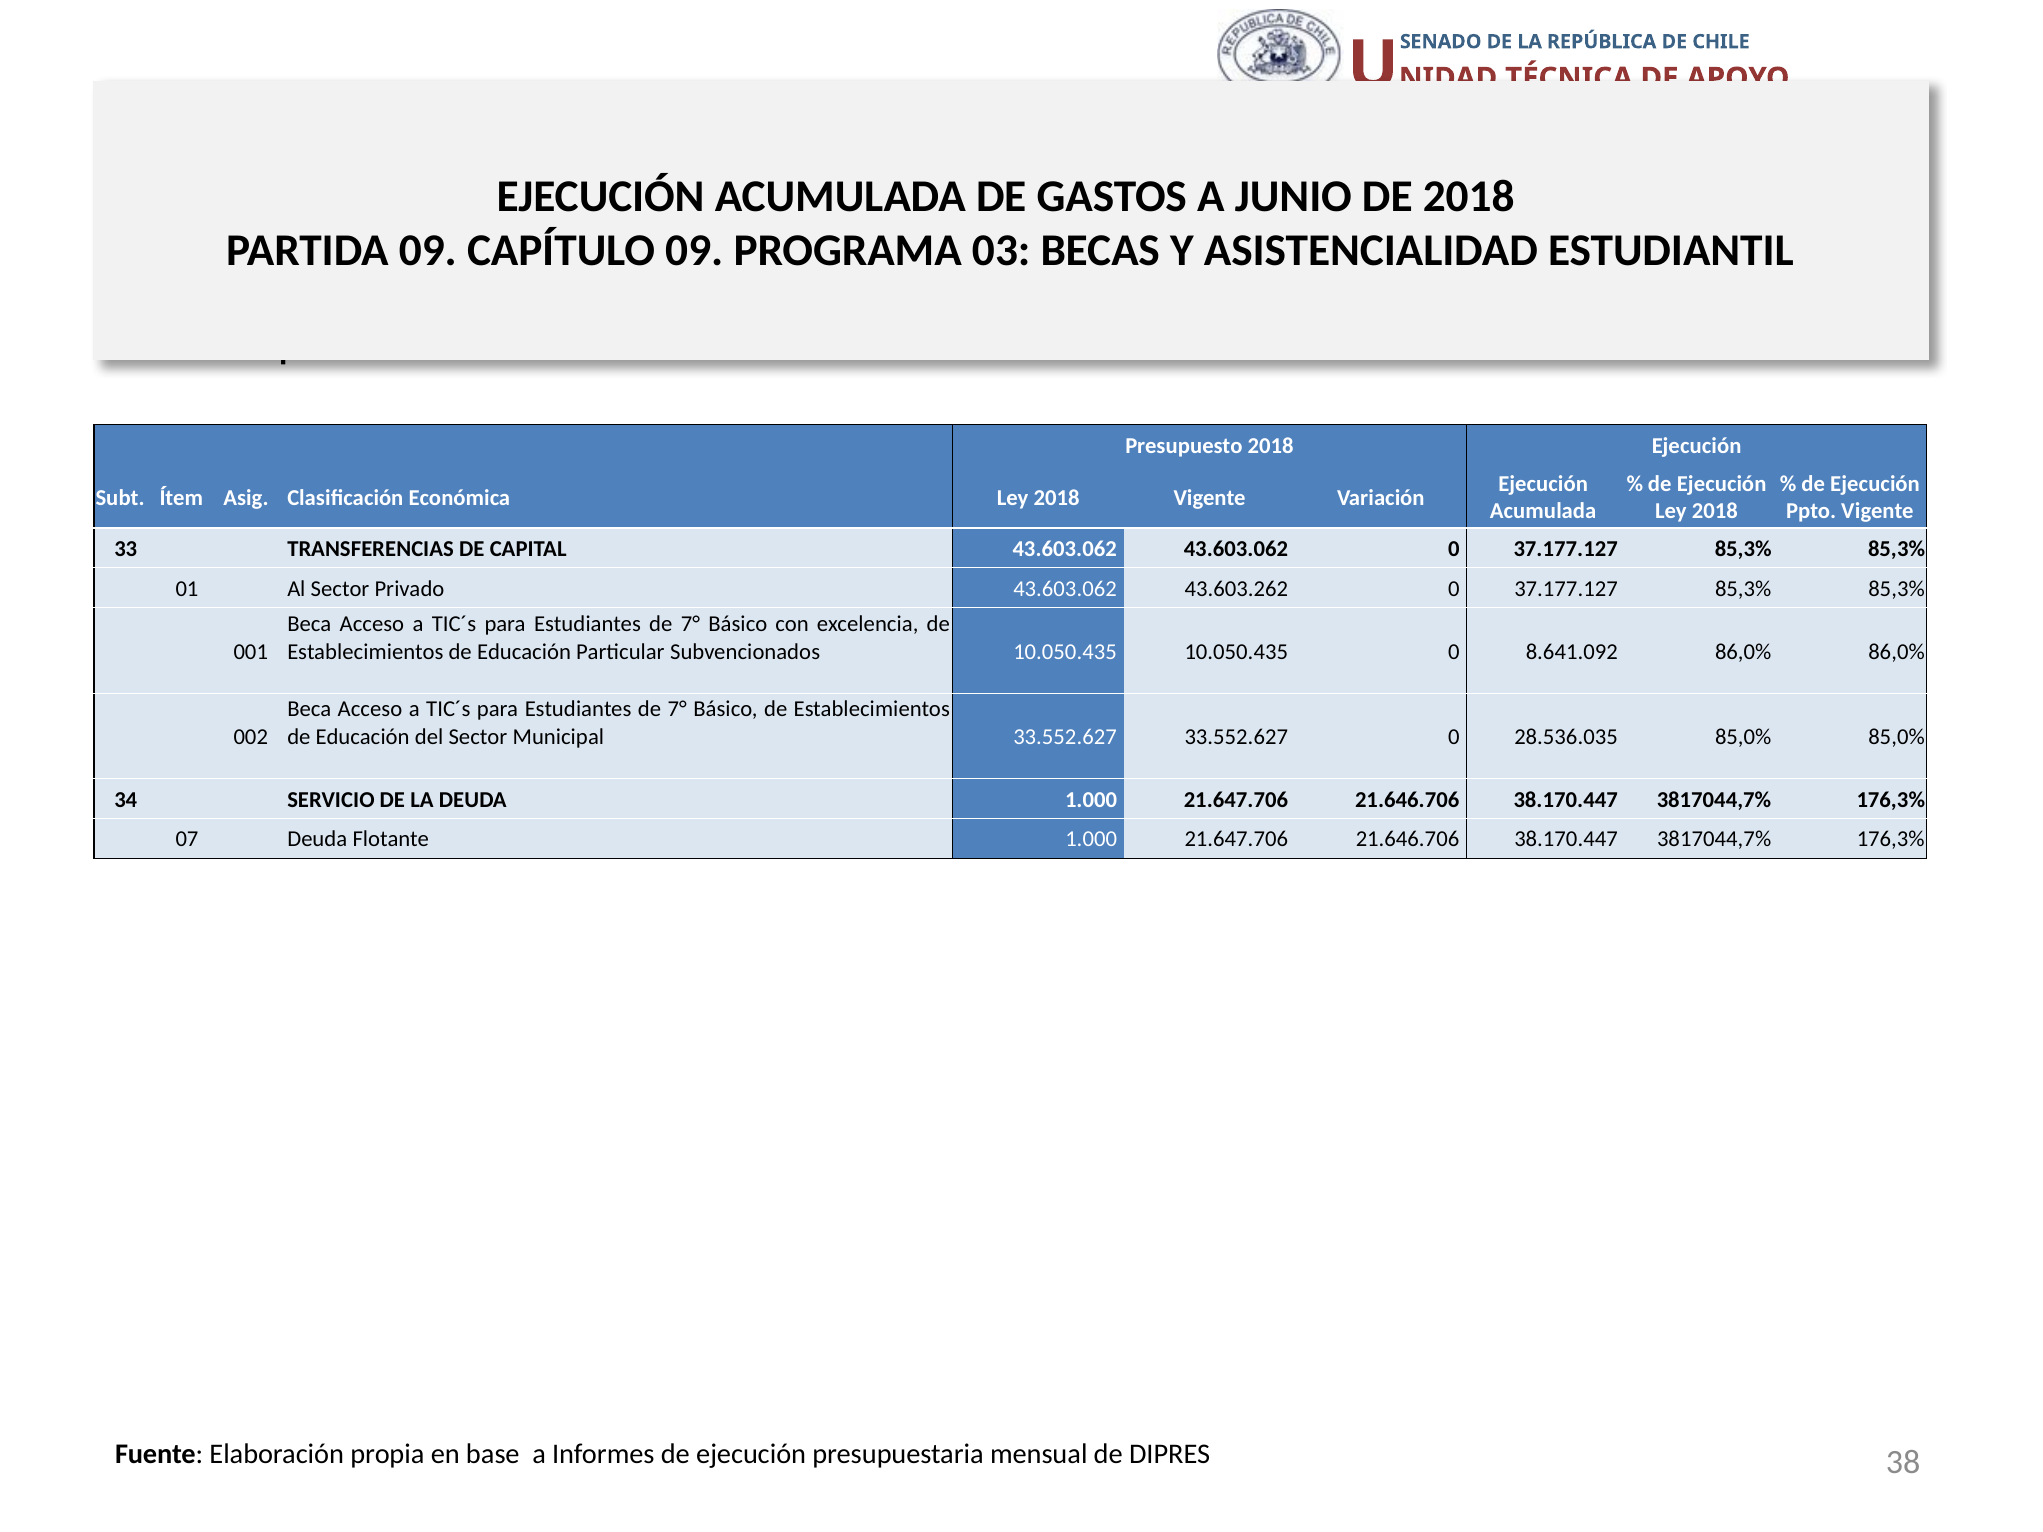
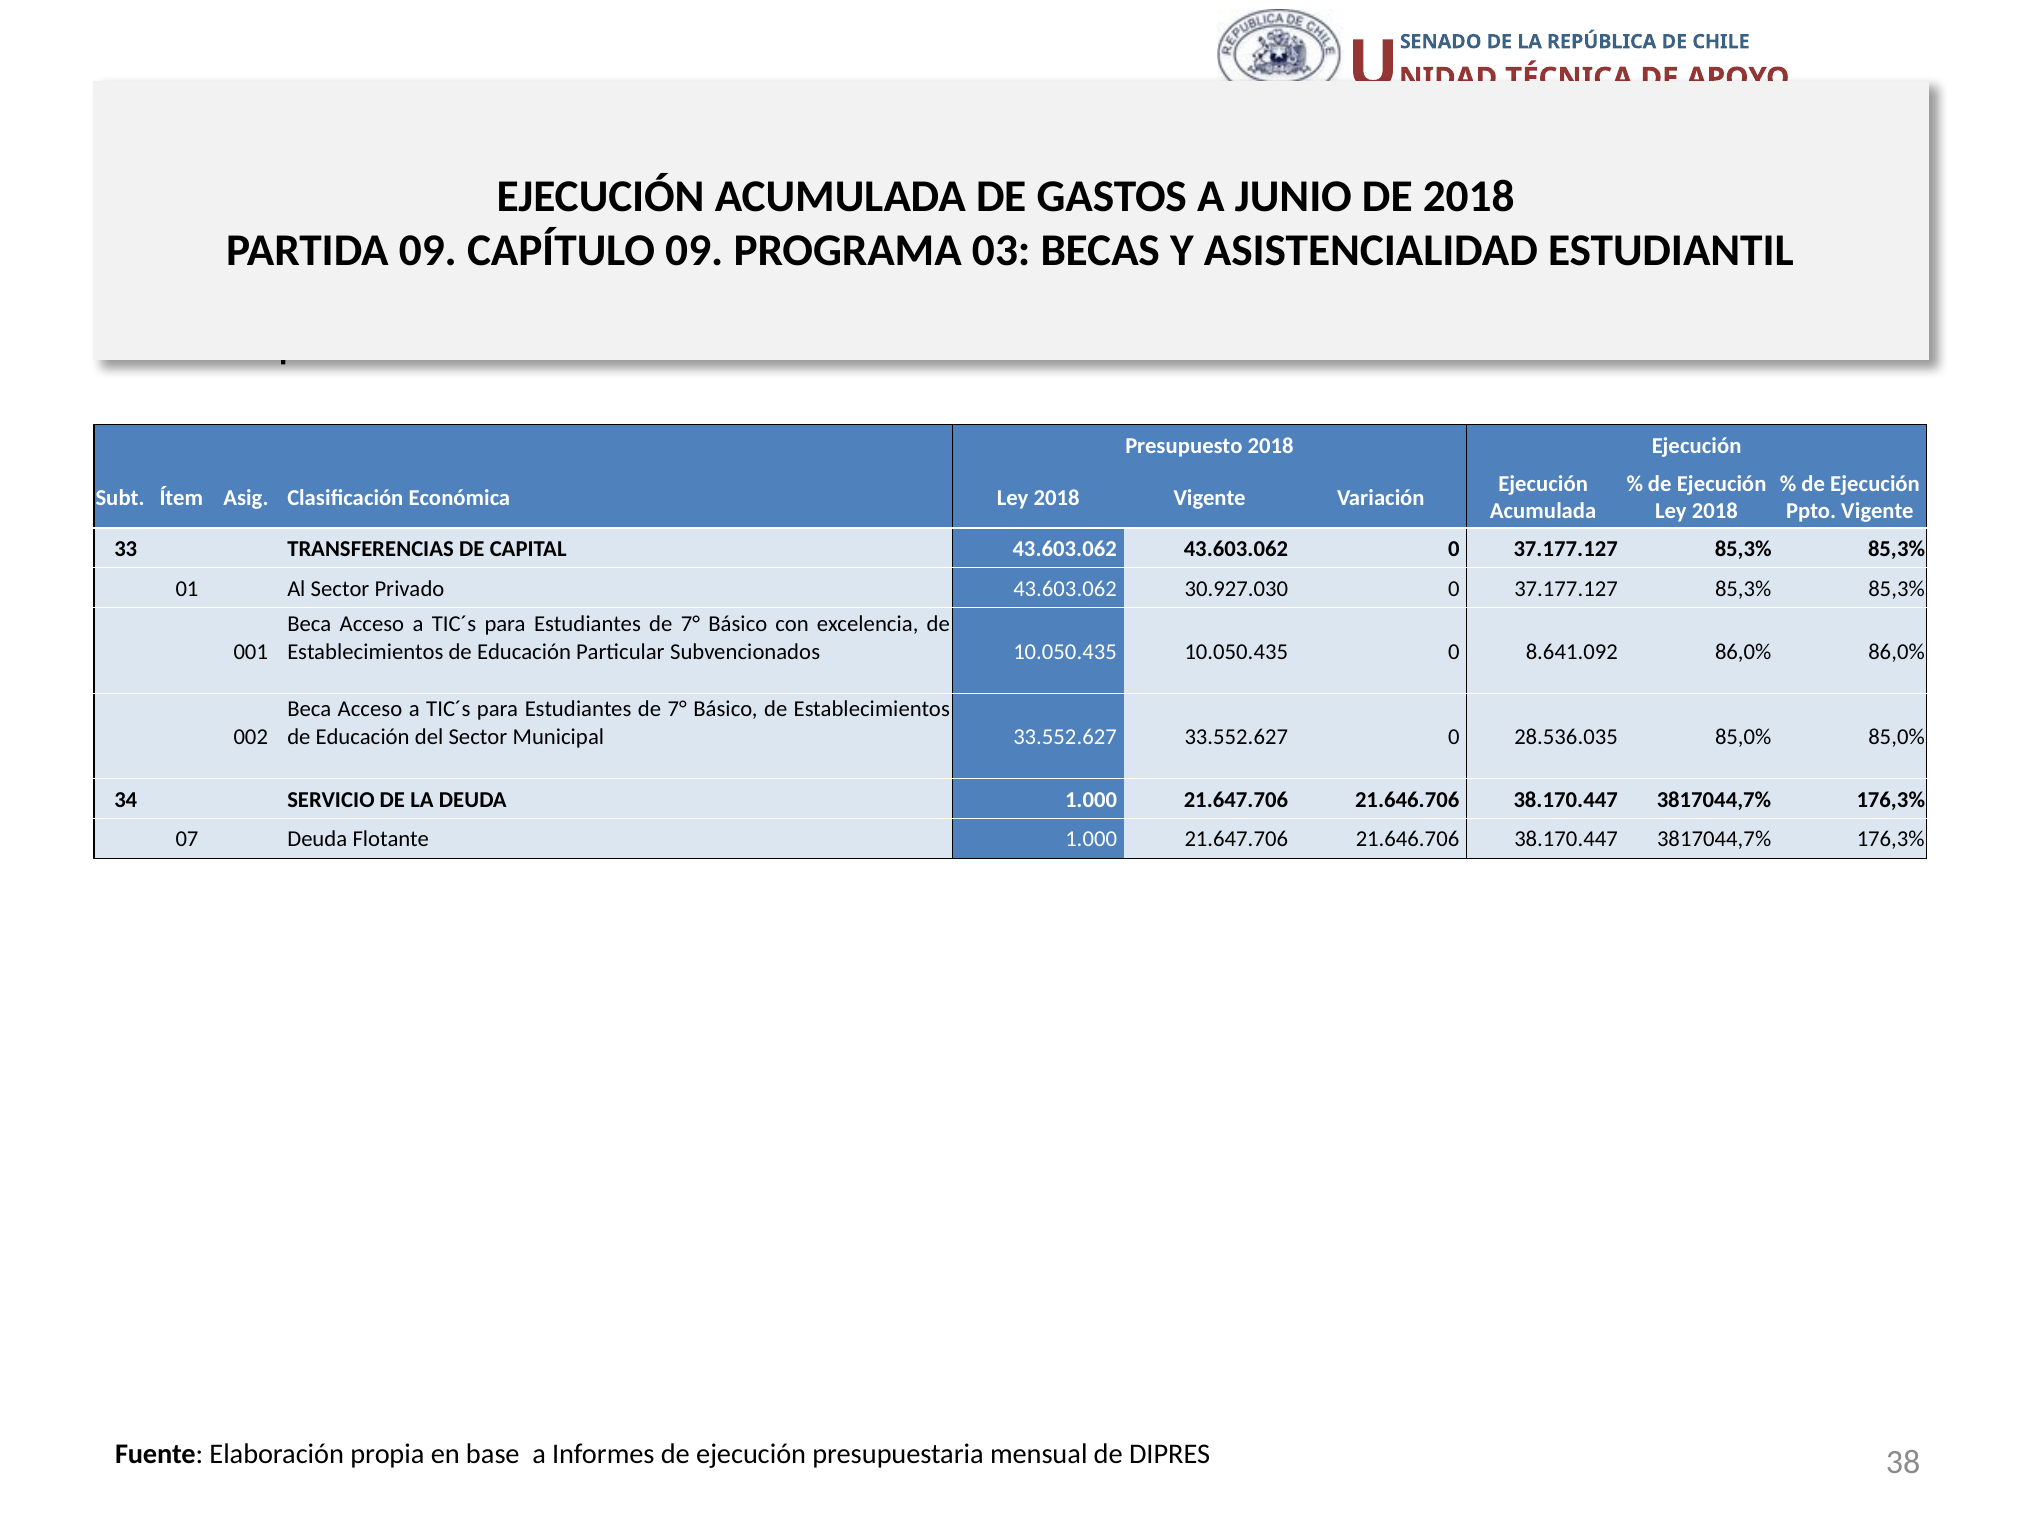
43.603.262: 43.603.262 -> 30.927.030
